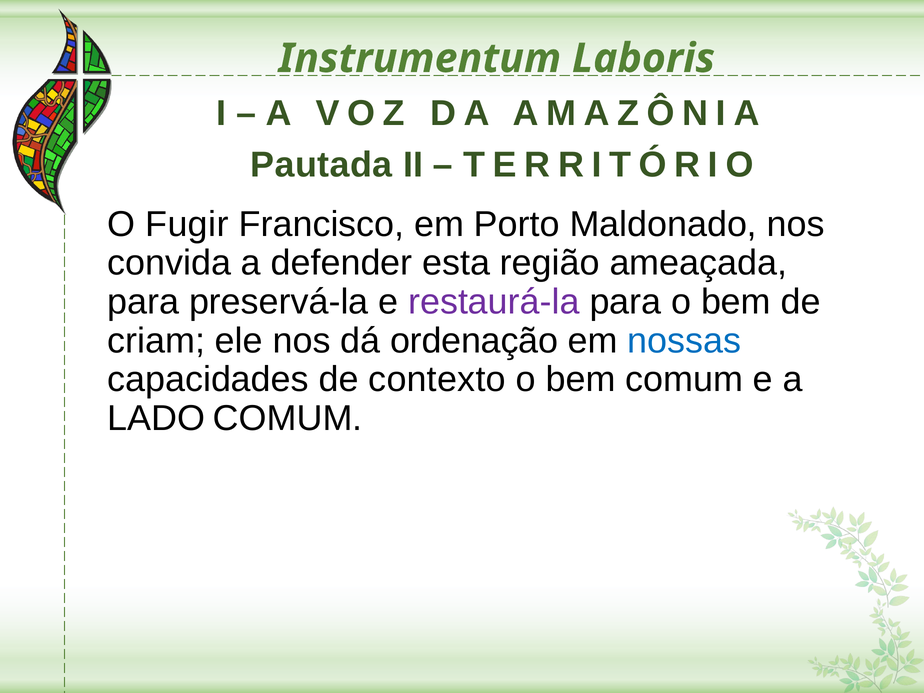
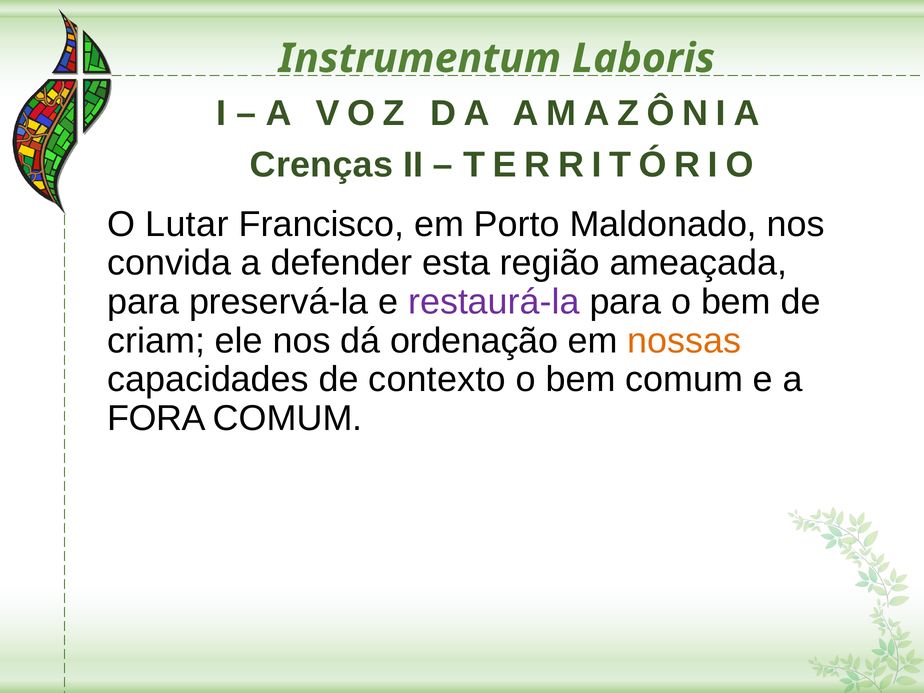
Pautada: Pautada -> Crenças
Fugir: Fugir -> Lutar
nossas colour: blue -> orange
LADO: LADO -> FORA
